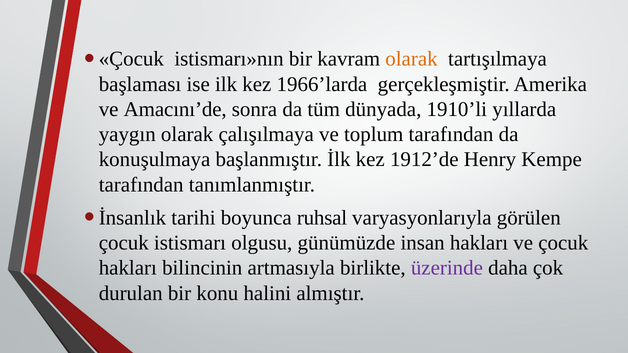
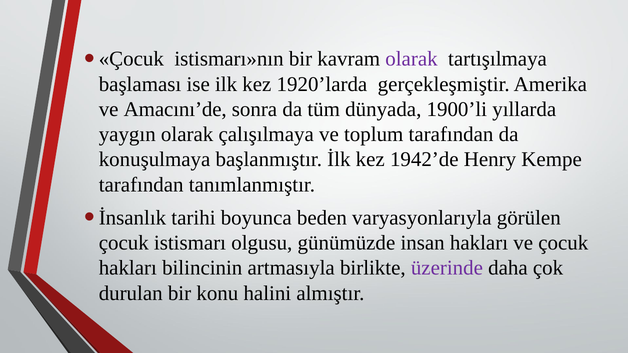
olarak at (411, 59) colour: orange -> purple
1966’larda: 1966’larda -> 1920’larda
1910’li: 1910’li -> 1900’li
1912’de: 1912’de -> 1942’de
ruhsal: ruhsal -> beden
